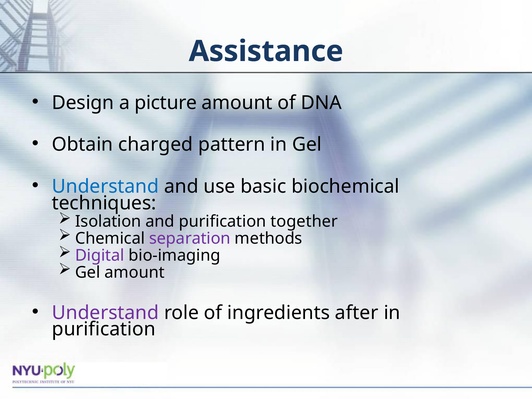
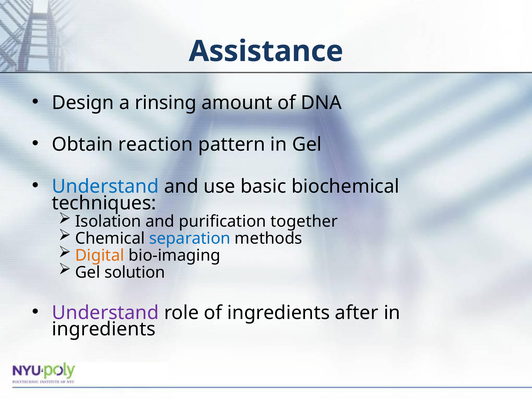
picture: picture -> rinsing
charged: charged -> reaction
separation colour: purple -> blue
Digital colour: purple -> orange
Gel amount: amount -> solution
purification at (104, 329): purification -> ingredients
